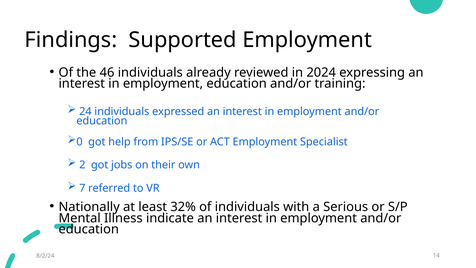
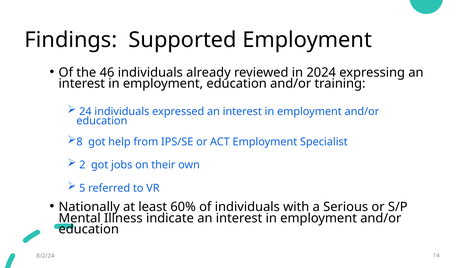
0: 0 -> 8
7: 7 -> 5
32%: 32% -> 60%
